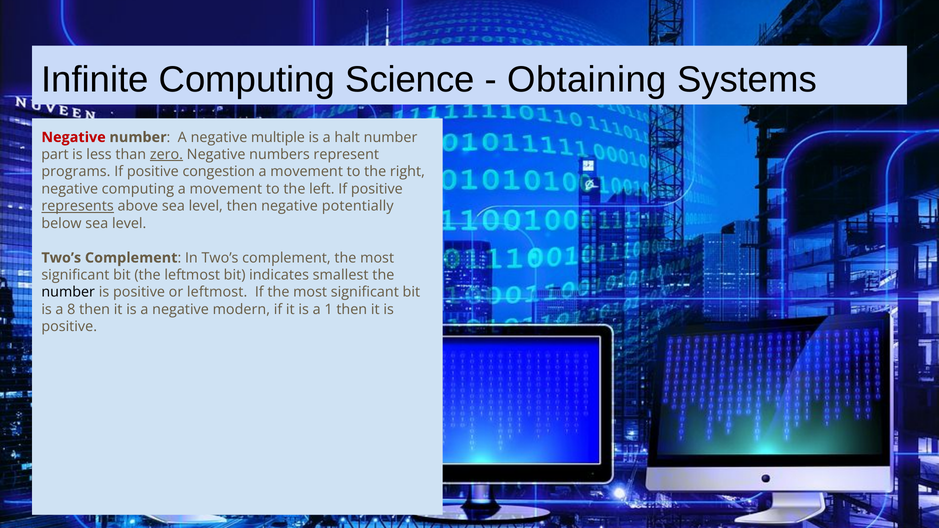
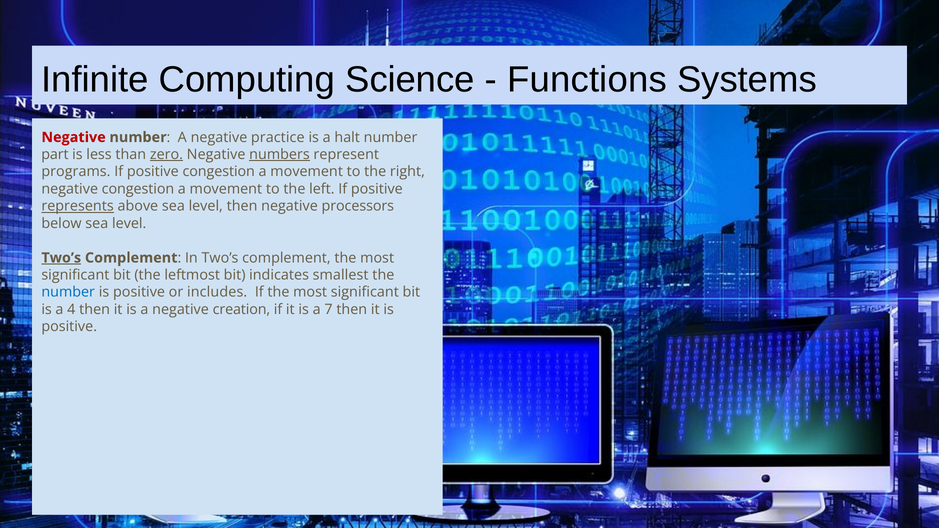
Obtaining: Obtaining -> Functions
multiple: multiple -> practice
numbers underline: none -> present
negative computing: computing -> congestion
potentially: potentially -> processors
Two’s at (61, 258) underline: none -> present
number at (68, 292) colour: black -> blue
or leftmost: leftmost -> includes
8: 8 -> 4
modern: modern -> creation
1: 1 -> 7
